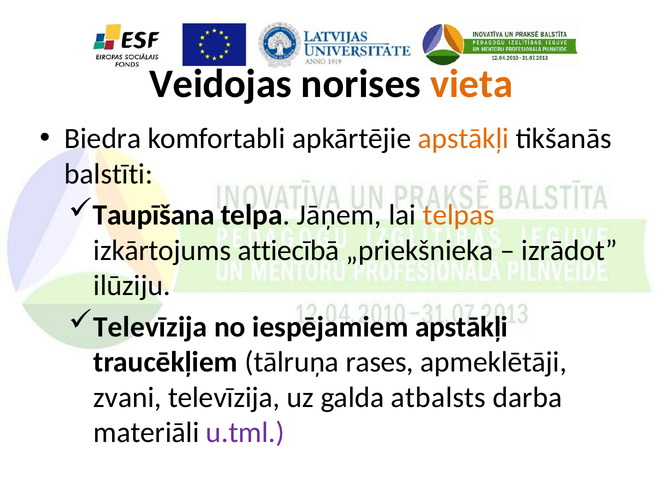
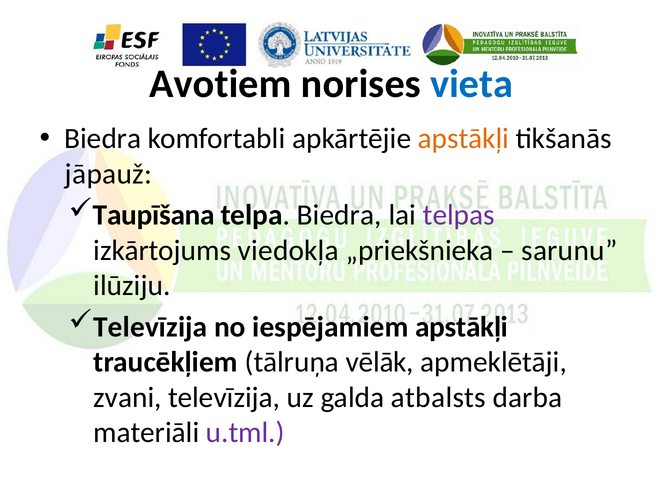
Veidojas: Veidojas -> Avotiem
vieta colour: orange -> blue
balstīti: balstīti -> jāpauž
telpa Jāņem: Jāņem -> Biedra
telpas colour: orange -> purple
attiecībā: attiecībā -> viedokļa
izrādot: izrādot -> sarunu
rases: rases -> vēlāk
